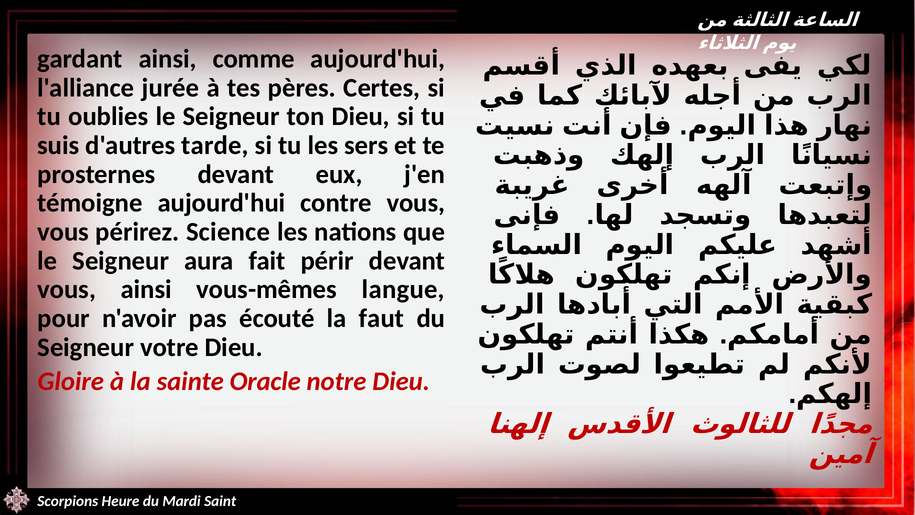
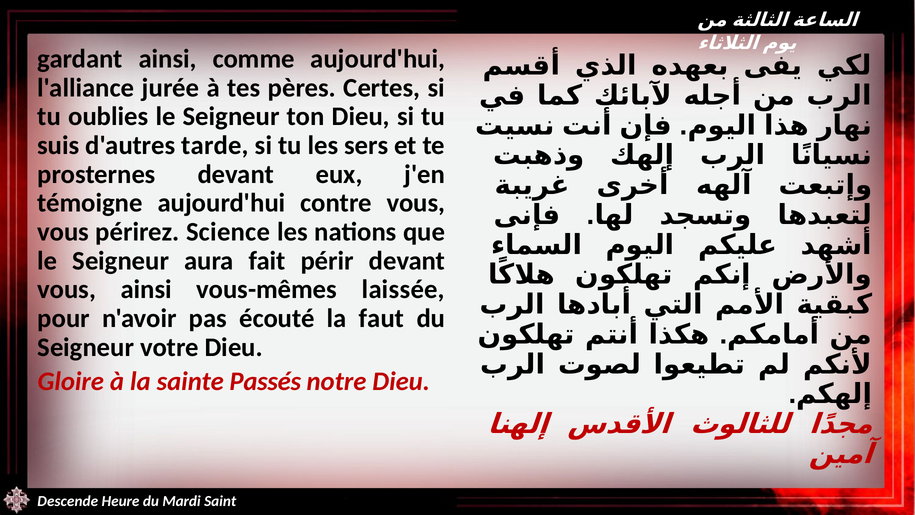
langue: langue -> laissée
Oracle: Oracle -> Passés
Scorpions: Scorpions -> Descende
